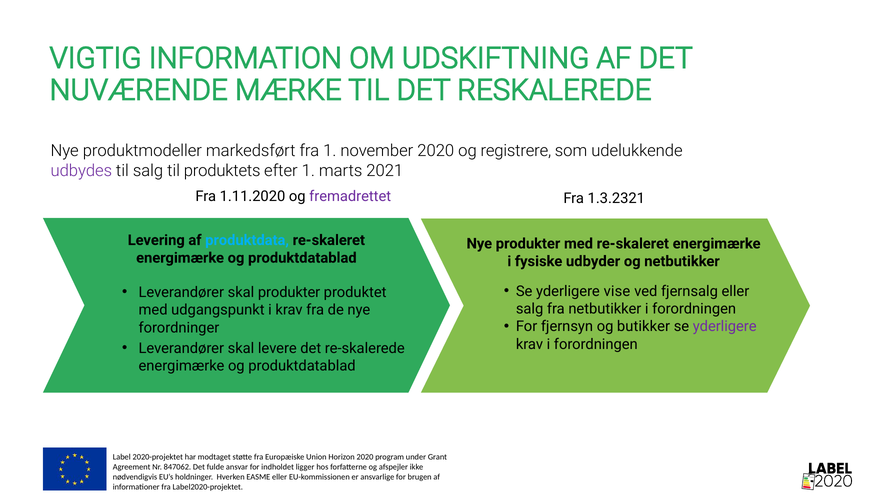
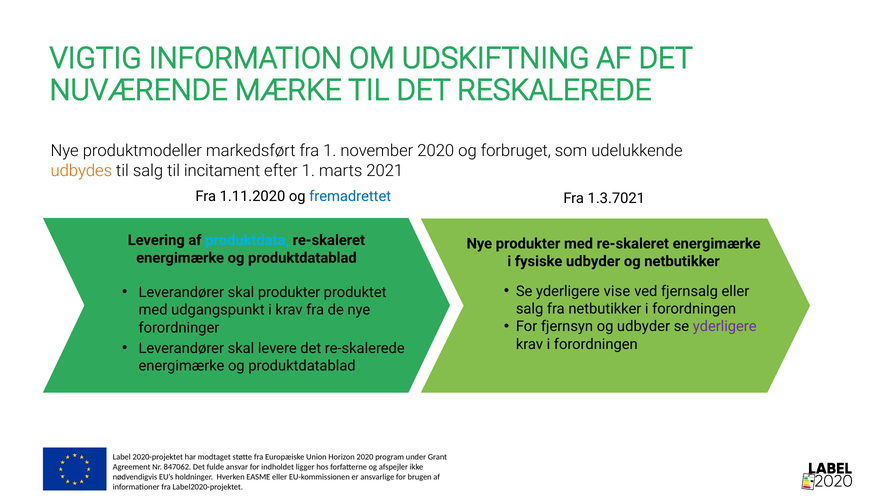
registrere: registrere -> forbruget
udbydes colour: purple -> orange
produktets: produktets -> incitament
fremadrettet colour: purple -> blue
1.3.2321: 1.3.2321 -> 1.3.7021
og butikker: butikker -> udbyder
